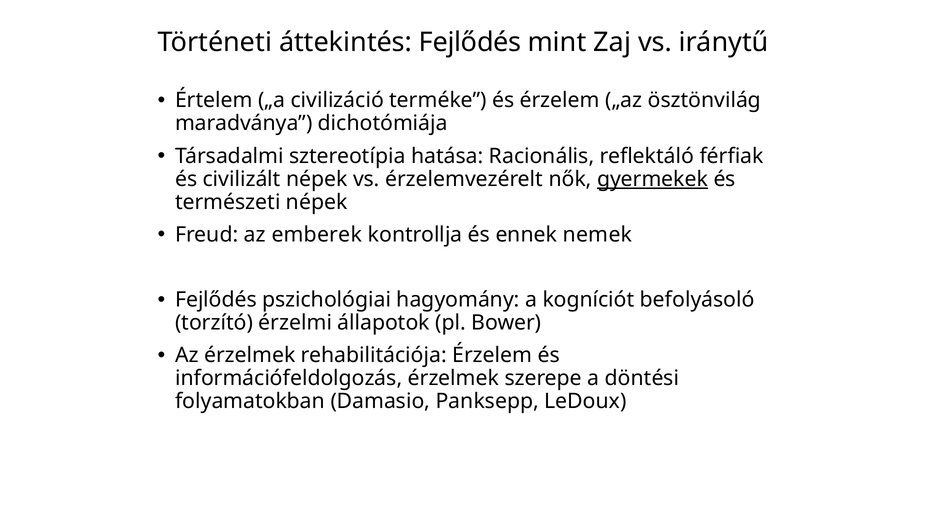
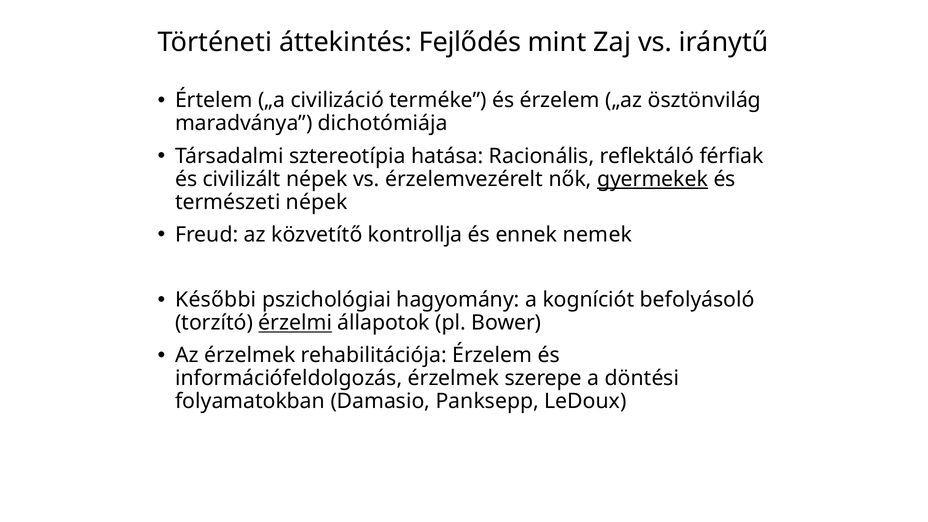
emberek: emberek -> közvetítő
Fejlődés at (216, 300): Fejlődés -> Későbbi
érzelmi underline: none -> present
